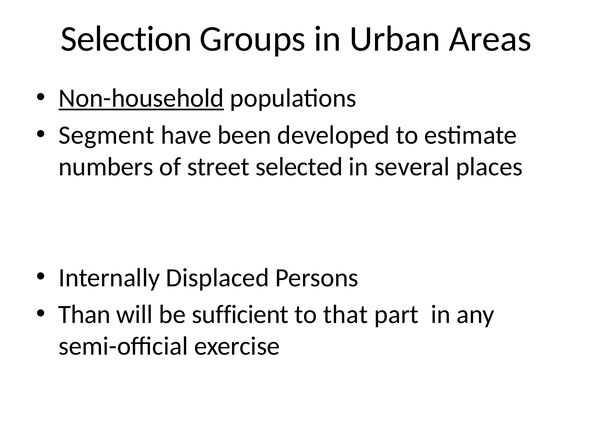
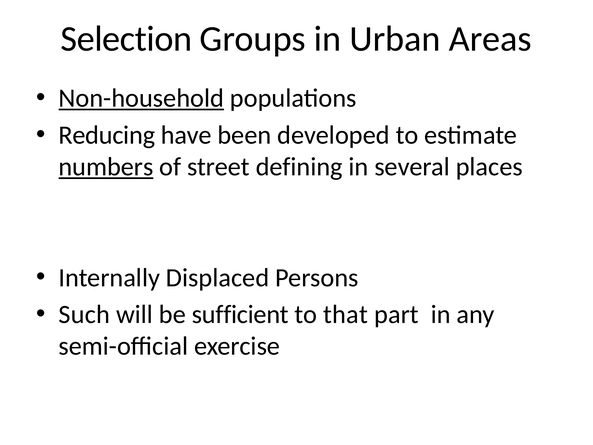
Segment: Segment -> Reducing
numbers underline: none -> present
selected: selected -> defining
Than: Than -> Such
